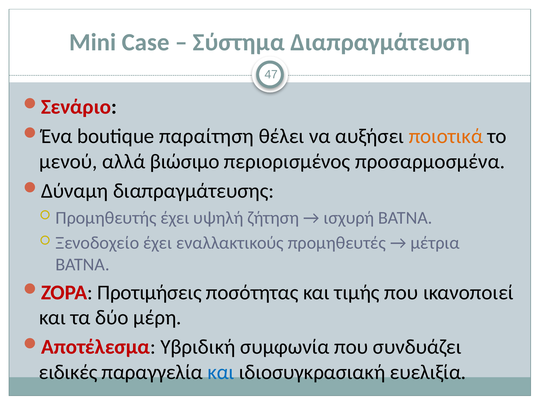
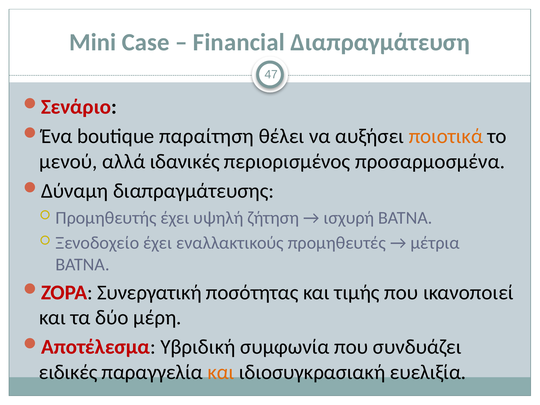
Σύστημα: Σύστημα -> Financial
βιώσιμο: βιώσιμο -> ιδανικές
Προτιμήσεις: Προτιμήσεις -> Συνεργατική
και at (221, 372) colour: blue -> orange
